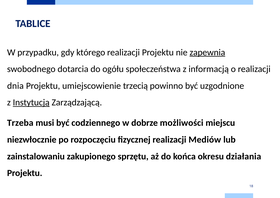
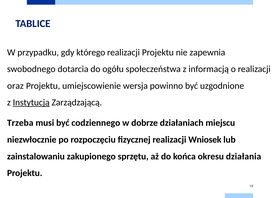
zapewnia underline: present -> none
dnia: dnia -> oraz
trzecią: trzecią -> wersja
możliwości: możliwości -> działaniach
Mediów: Mediów -> Wniosek
